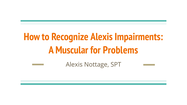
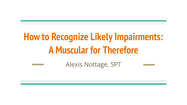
Recognize Alexis: Alexis -> Likely
Problems: Problems -> Therefore
